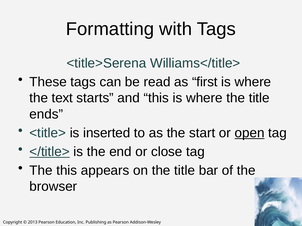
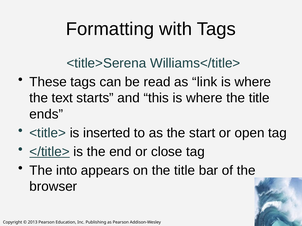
first: first -> link
open underline: present -> none
The this: this -> into
